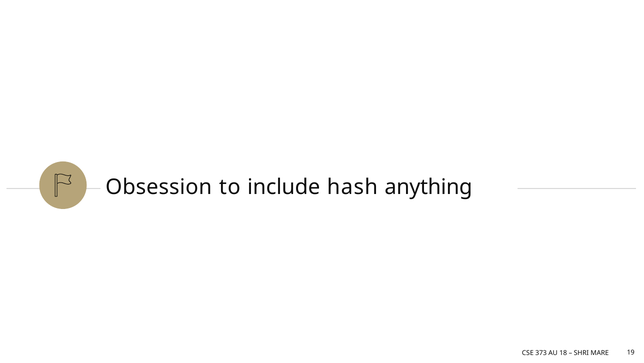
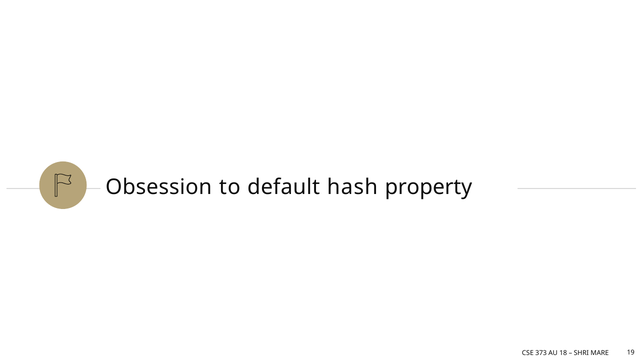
include: include -> default
anything: anything -> property
